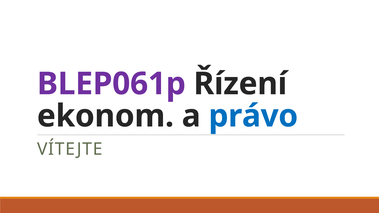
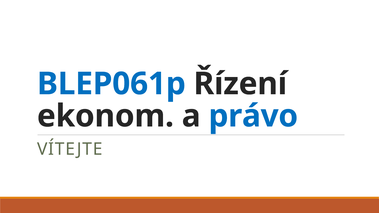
BLEP061p colour: purple -> blue
